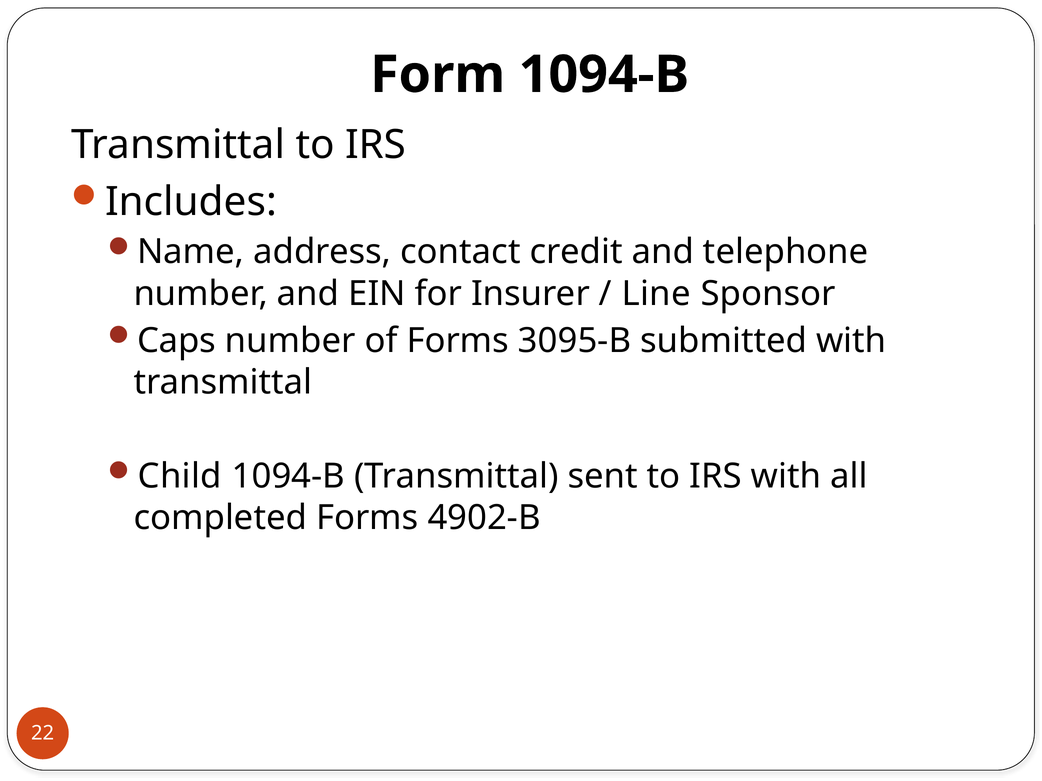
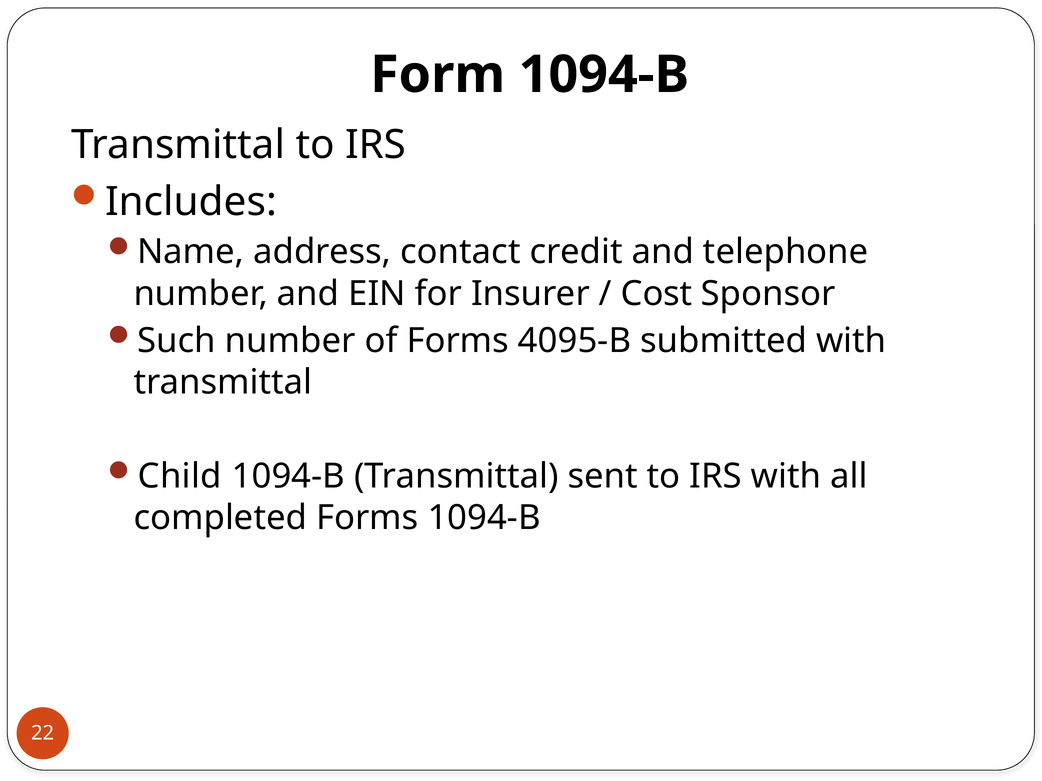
Line: Line -> Cost
Caps: Caps -> Such
3095-B: 3095-B -> 4095-B
Forms 4902-B: 4902-B -> 1094-B
